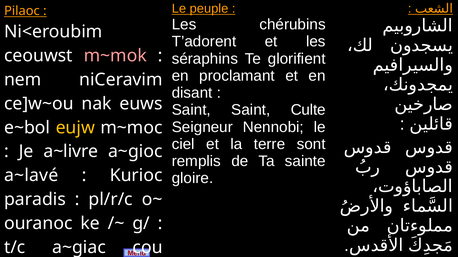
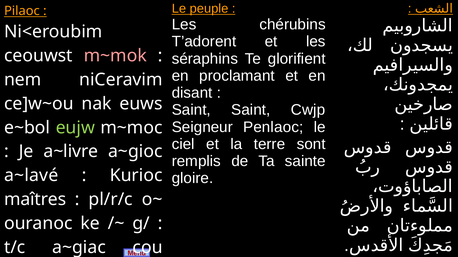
Culte: Culte -> Cwjp
Nennobi: Nennobi -> Penlaoc
eujw colour: yellow -> light green
paradis: paradis -> maîtres
